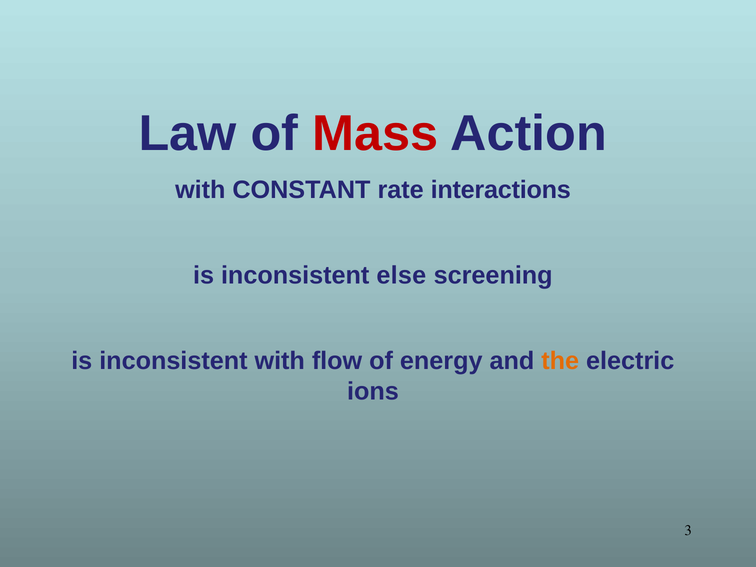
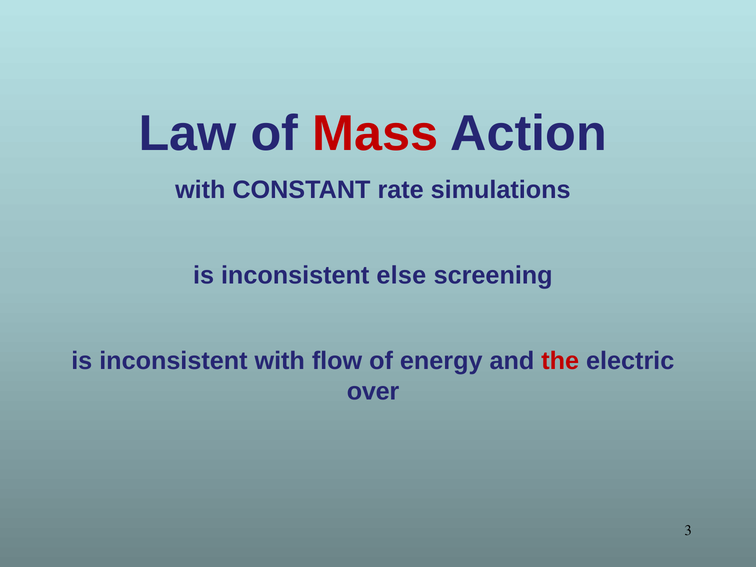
interactions: interactions -> simulations
the colour: orange -> red
ions: ions -> over
